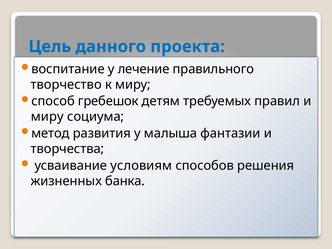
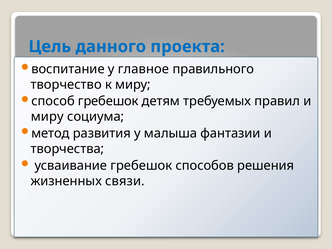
лечение: лечение -> главное
усваивание условиям: условиям -> гребешок
банка: банка -> связи
